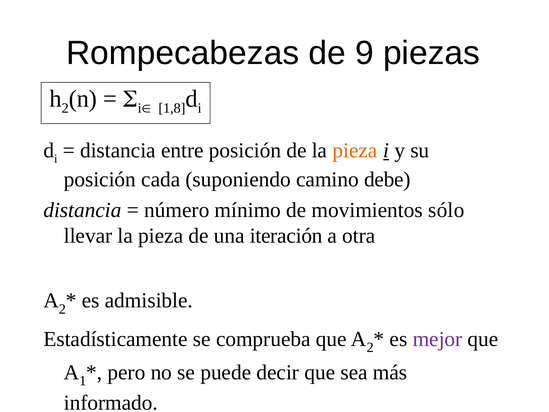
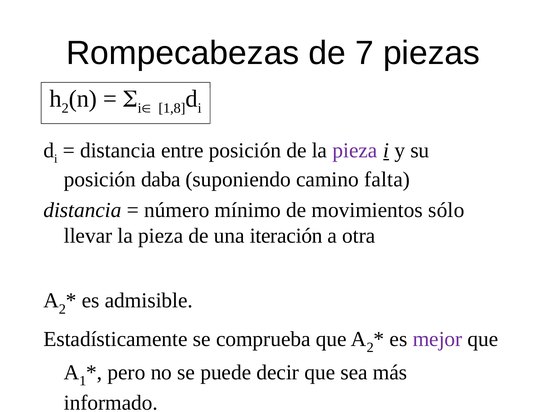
9: 9 -> 7
pieza at (355, 150) colour: orange -> purple
cada: cada -> daba
debe: debe -> falta
